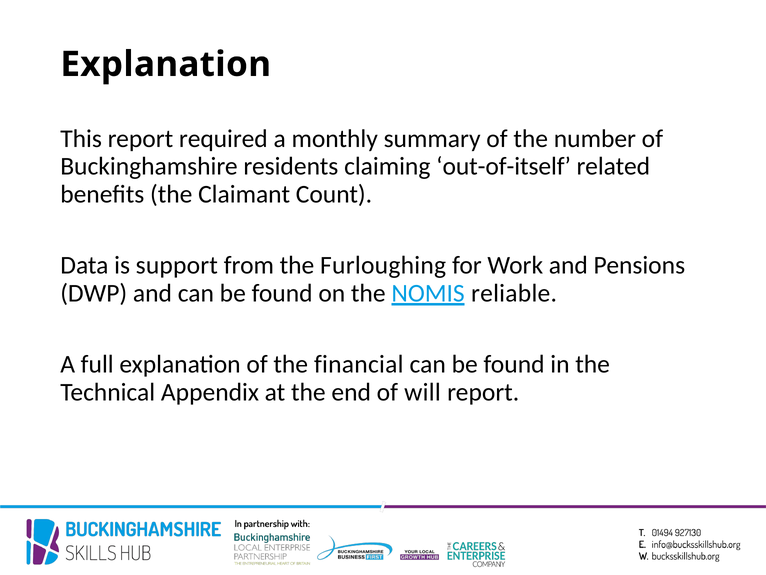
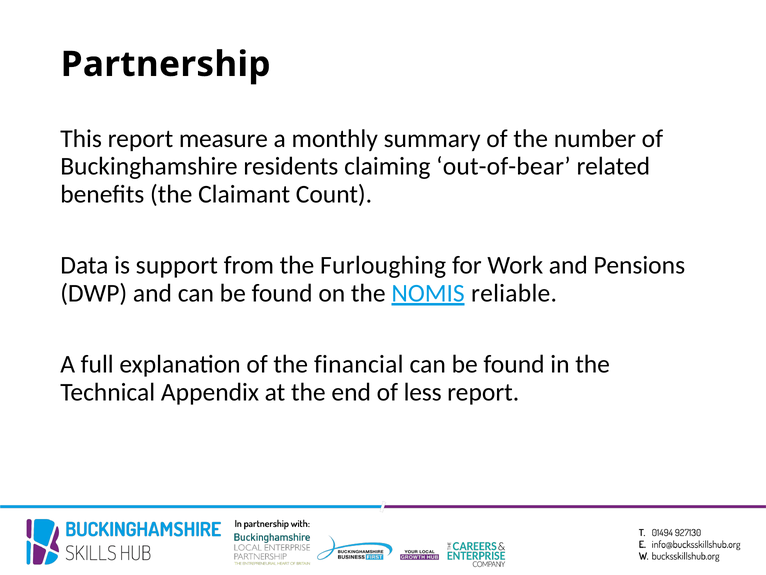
Explanation at (166, 64): Explanation -> Partnership
required: required -> measure
out-of-itself: out-of-itself -> out-of-bear
will: will -> less
